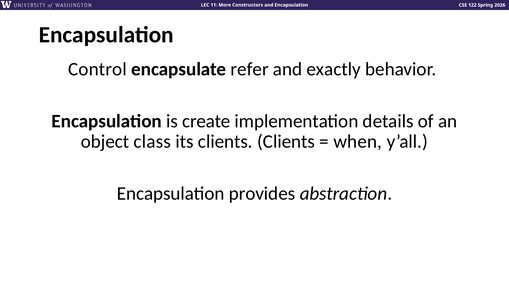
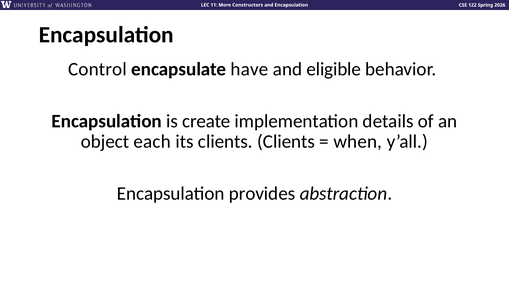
refer: refer -> have
exactly: exactly -> eligible
class: class -> each
